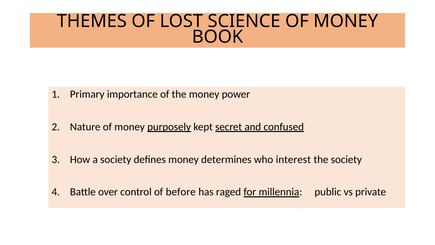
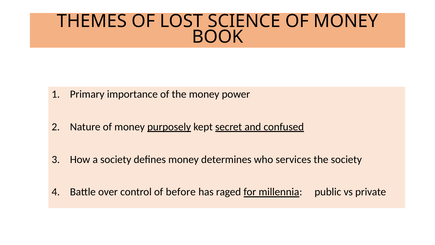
interest: interest -> services
